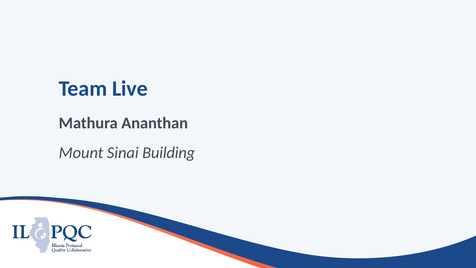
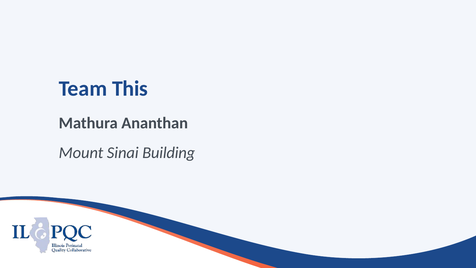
Live: Live -> This
